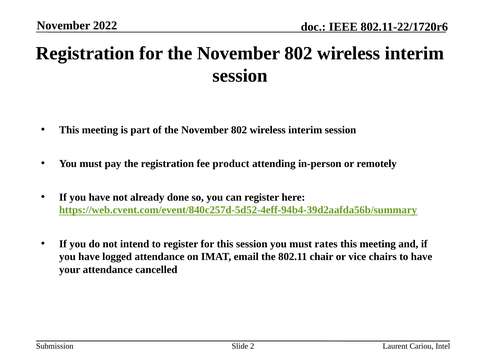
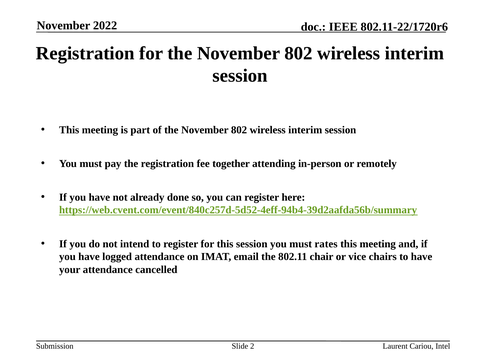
product: product -> together
